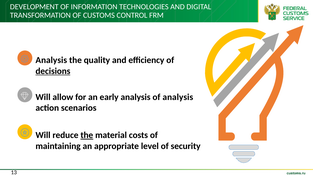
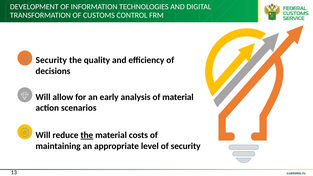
Analysis at (51, 60): Analysis -> Security
decisions underline: present -> none
of analysis: analysis -> material
